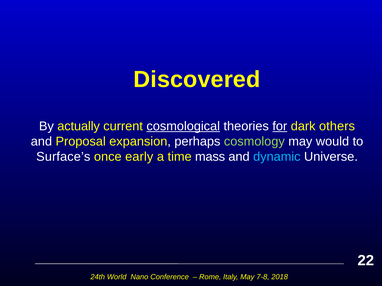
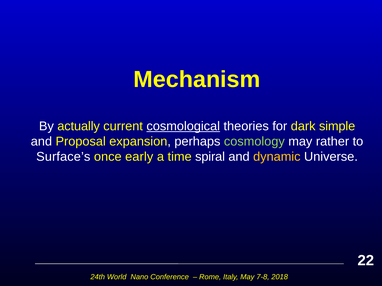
Discovered: Discovered -> Mechanism
for underline: present -> none
others: others -> simple
would: would -> rather
mass: mass -> spiral
dynamic colour: light blue -> yellow
